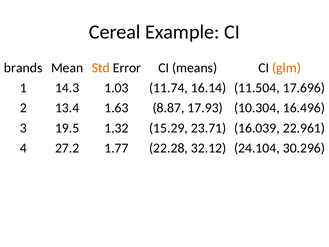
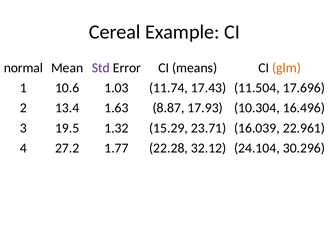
brands: brands -> normal
Std colour: orange -> purple
14.3: 14.3 -> 10.6
16.14: 16.14 -> 17.43
